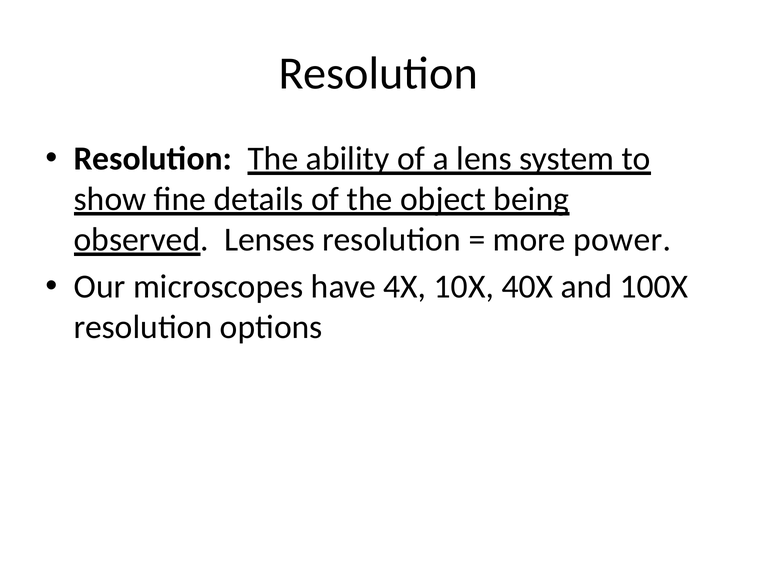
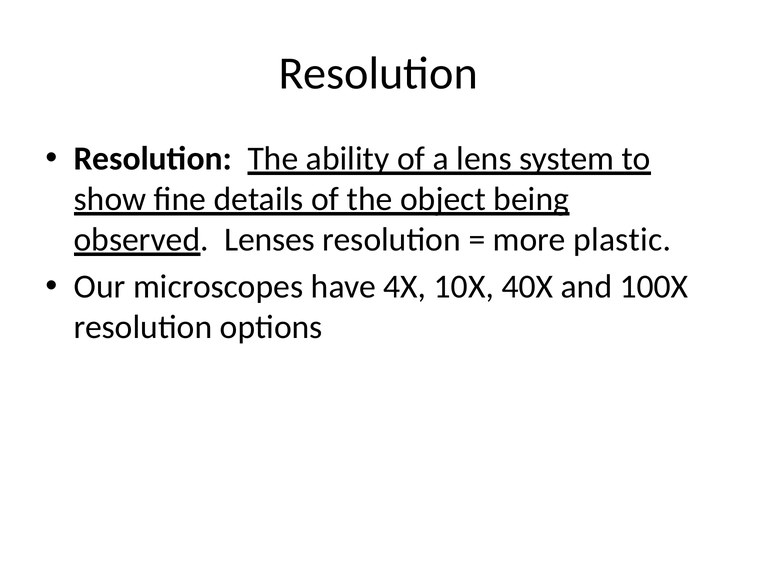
power: power -> plastic
